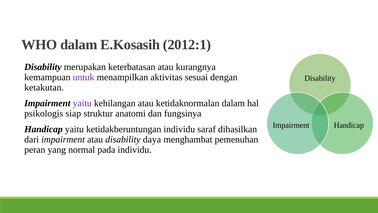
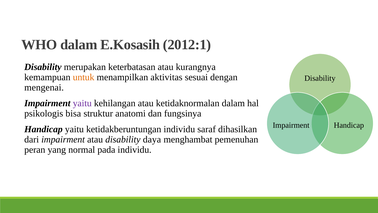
untuk colour: purple -> orange
ketakutan: ketakutan -> mengenai
siap: siap -> bisa
